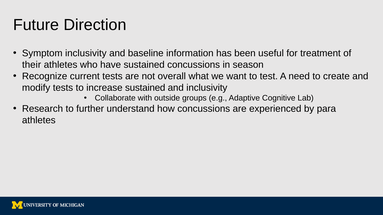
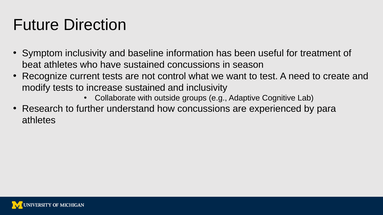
their: their -> beat
overall: overall -> control
